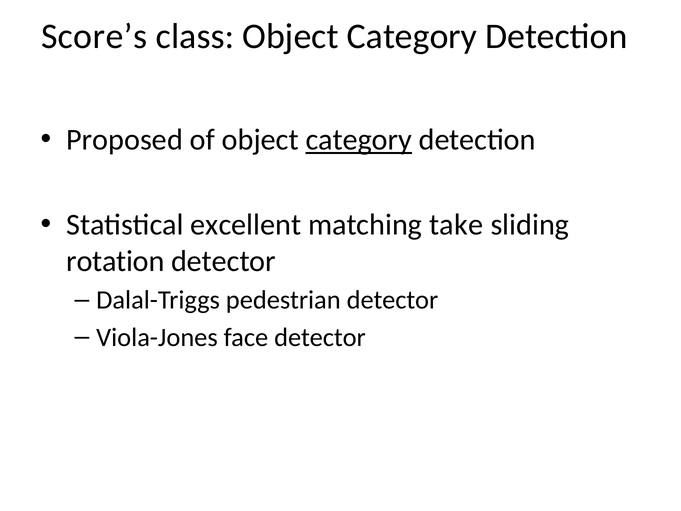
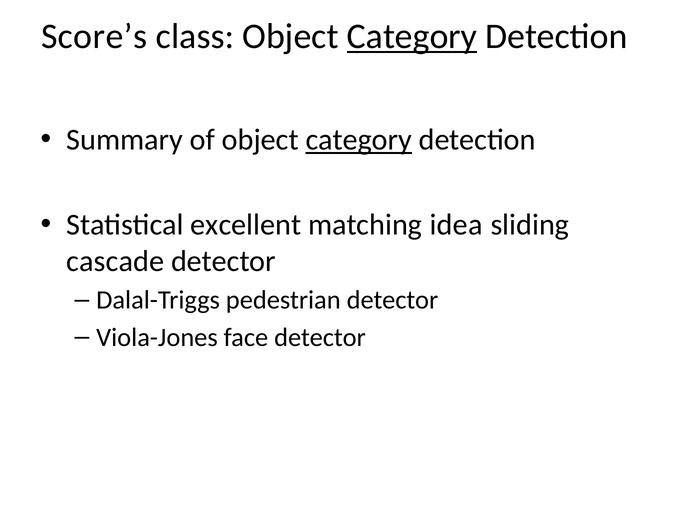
Category at (412, 37) underline: none -> present
Proposed: Proposed -> Summary
take: take -> idea
rotation: rotation -> cascade
